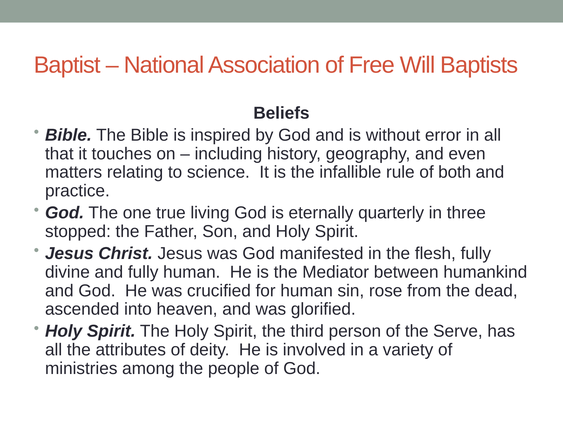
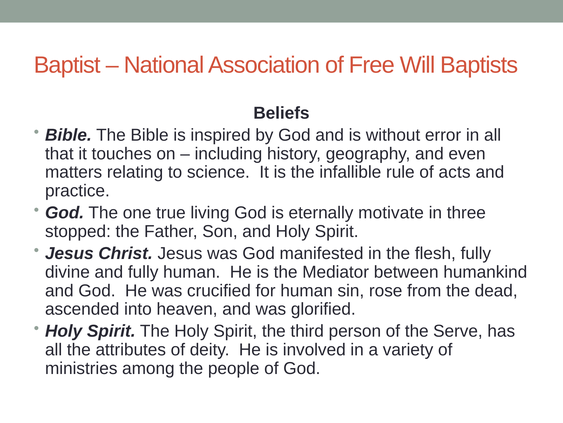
both: both -> acts
quarterly: quarterly -> motivate
